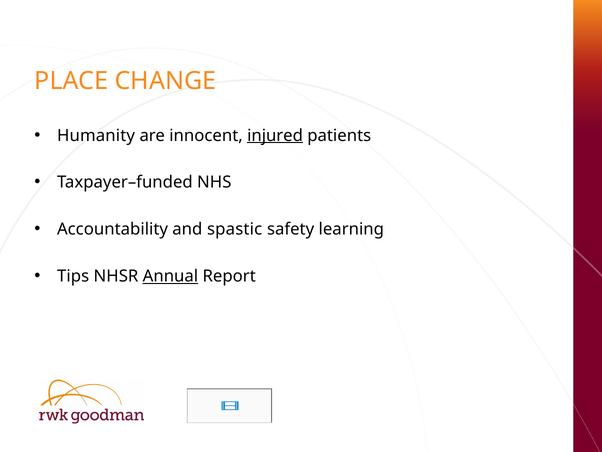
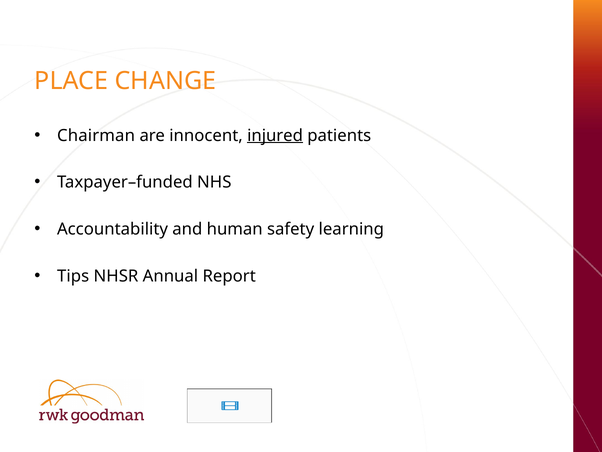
Humanity: Humanity -> Chairman
spastic: spastic -> human
Annual underline: present -> none
